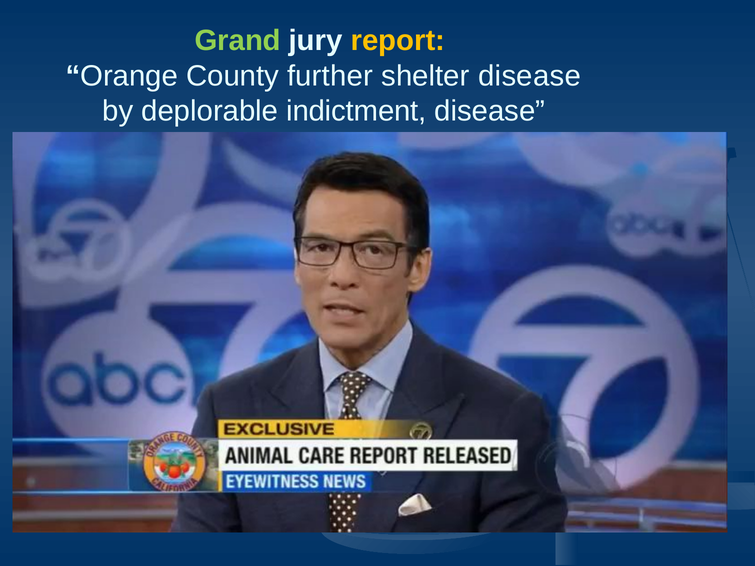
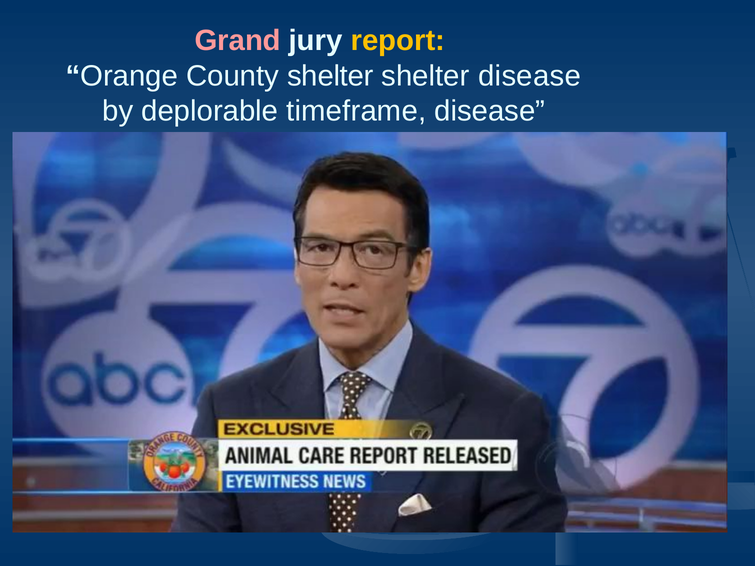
Grand at (238, 41) colour: light green -> pink
County further: further -> shelter
indictment: indictment -> timeframe
